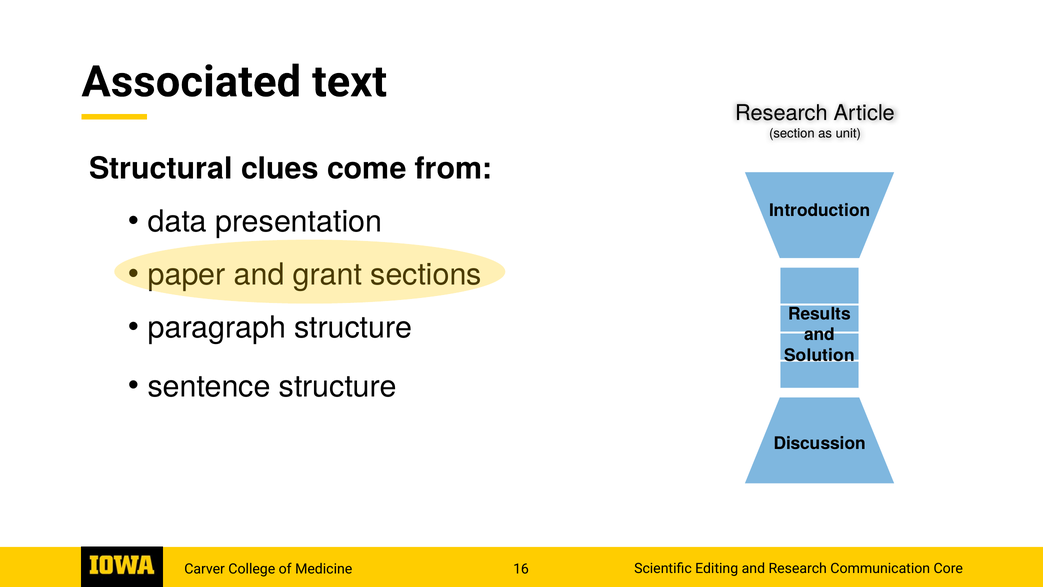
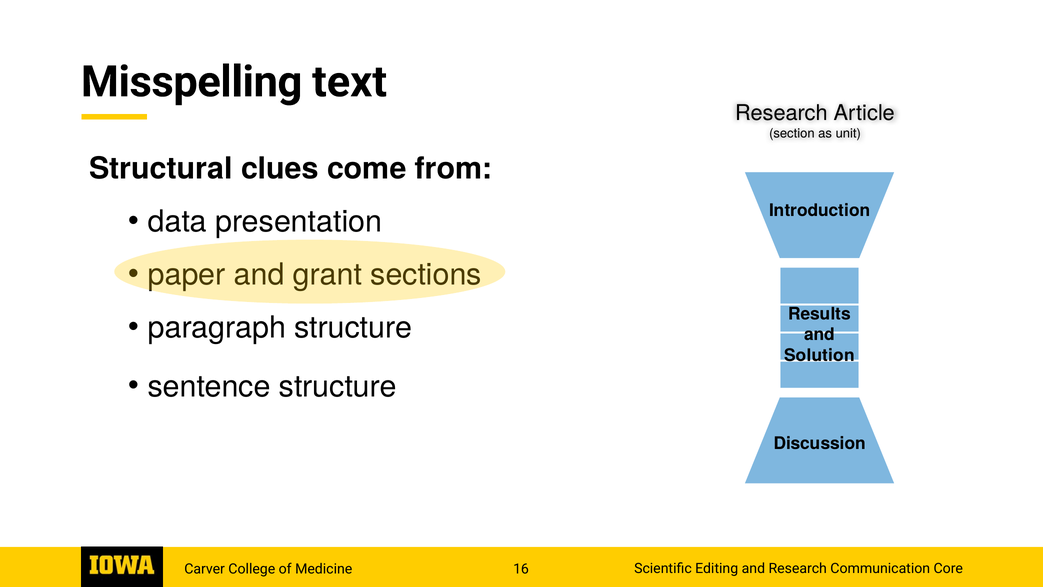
Associated: Associated -> Misspelling
